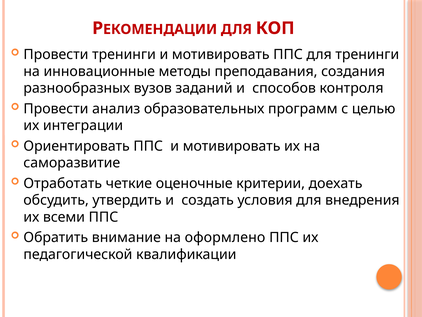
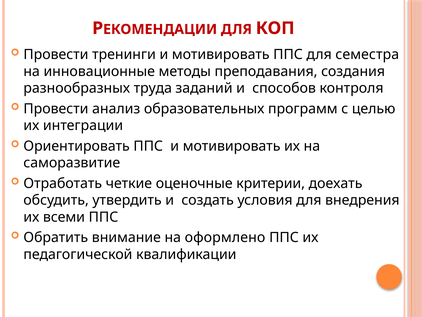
для тренинги: тренинги -> семестра
вузов: вузов -> труда
